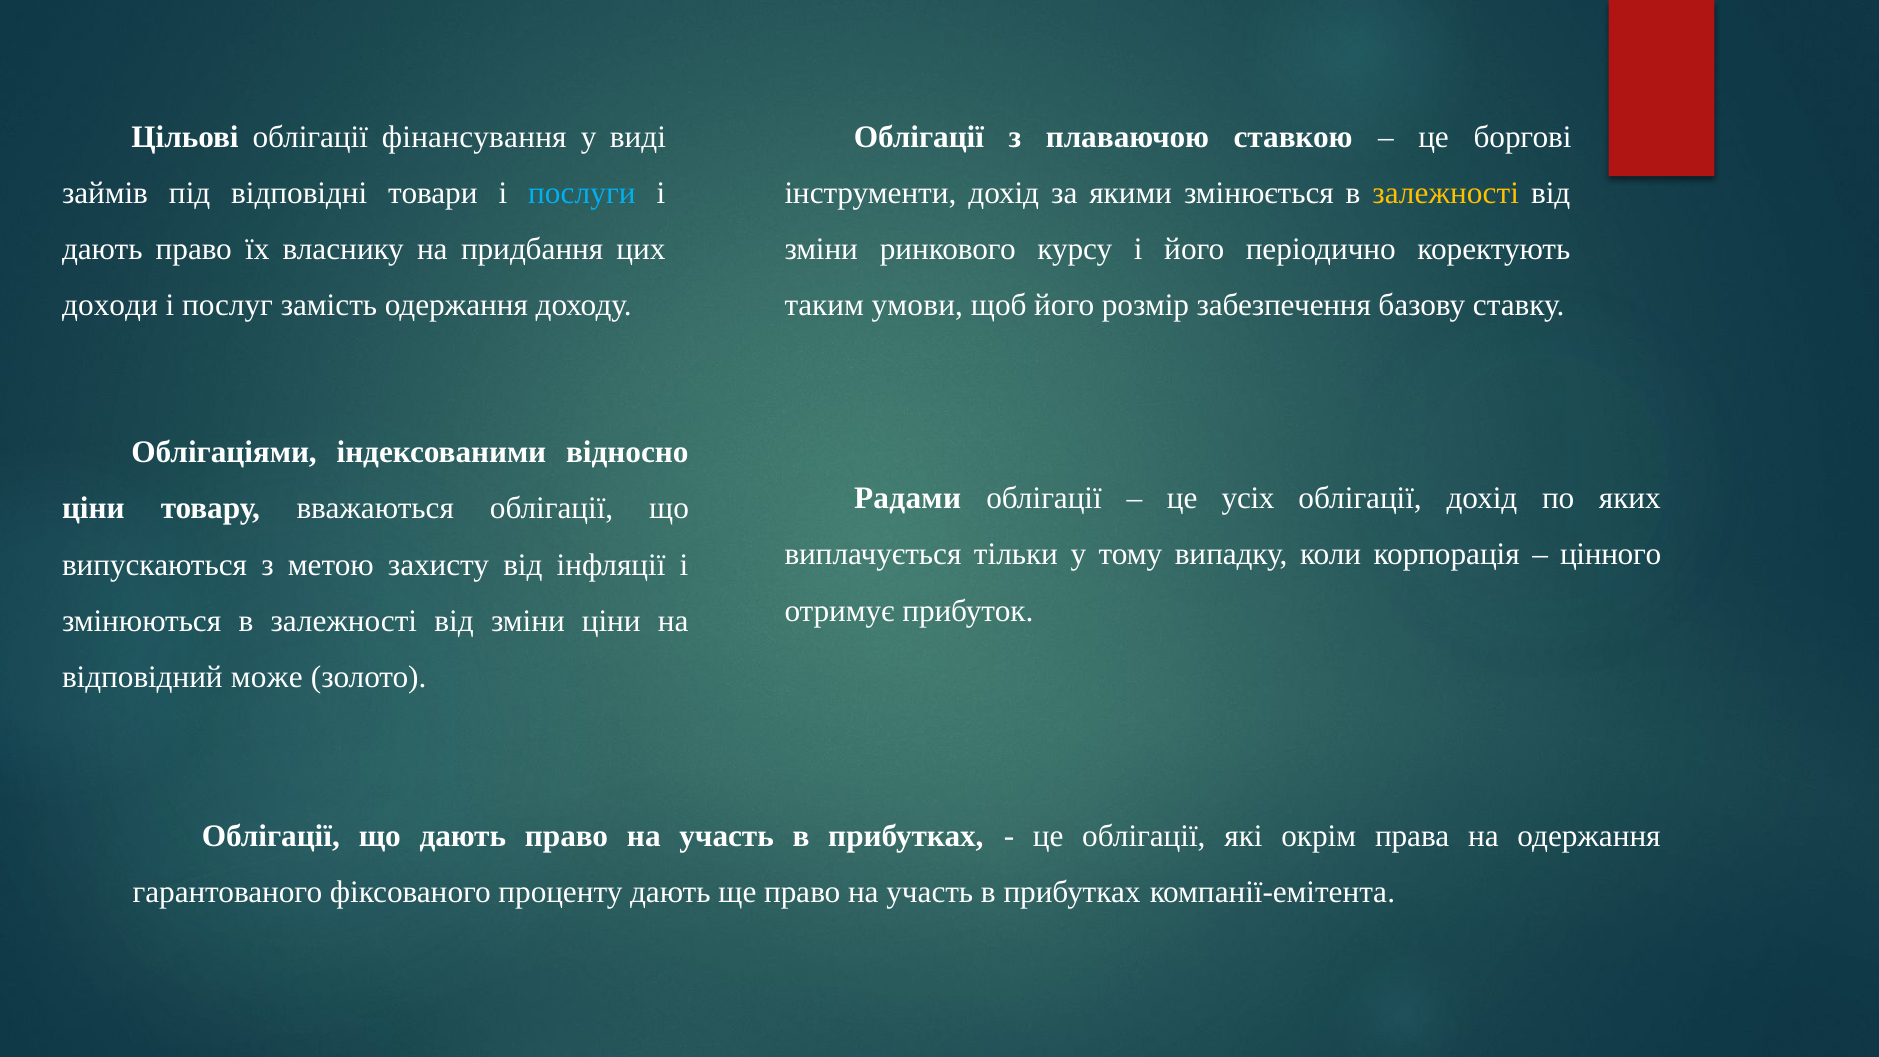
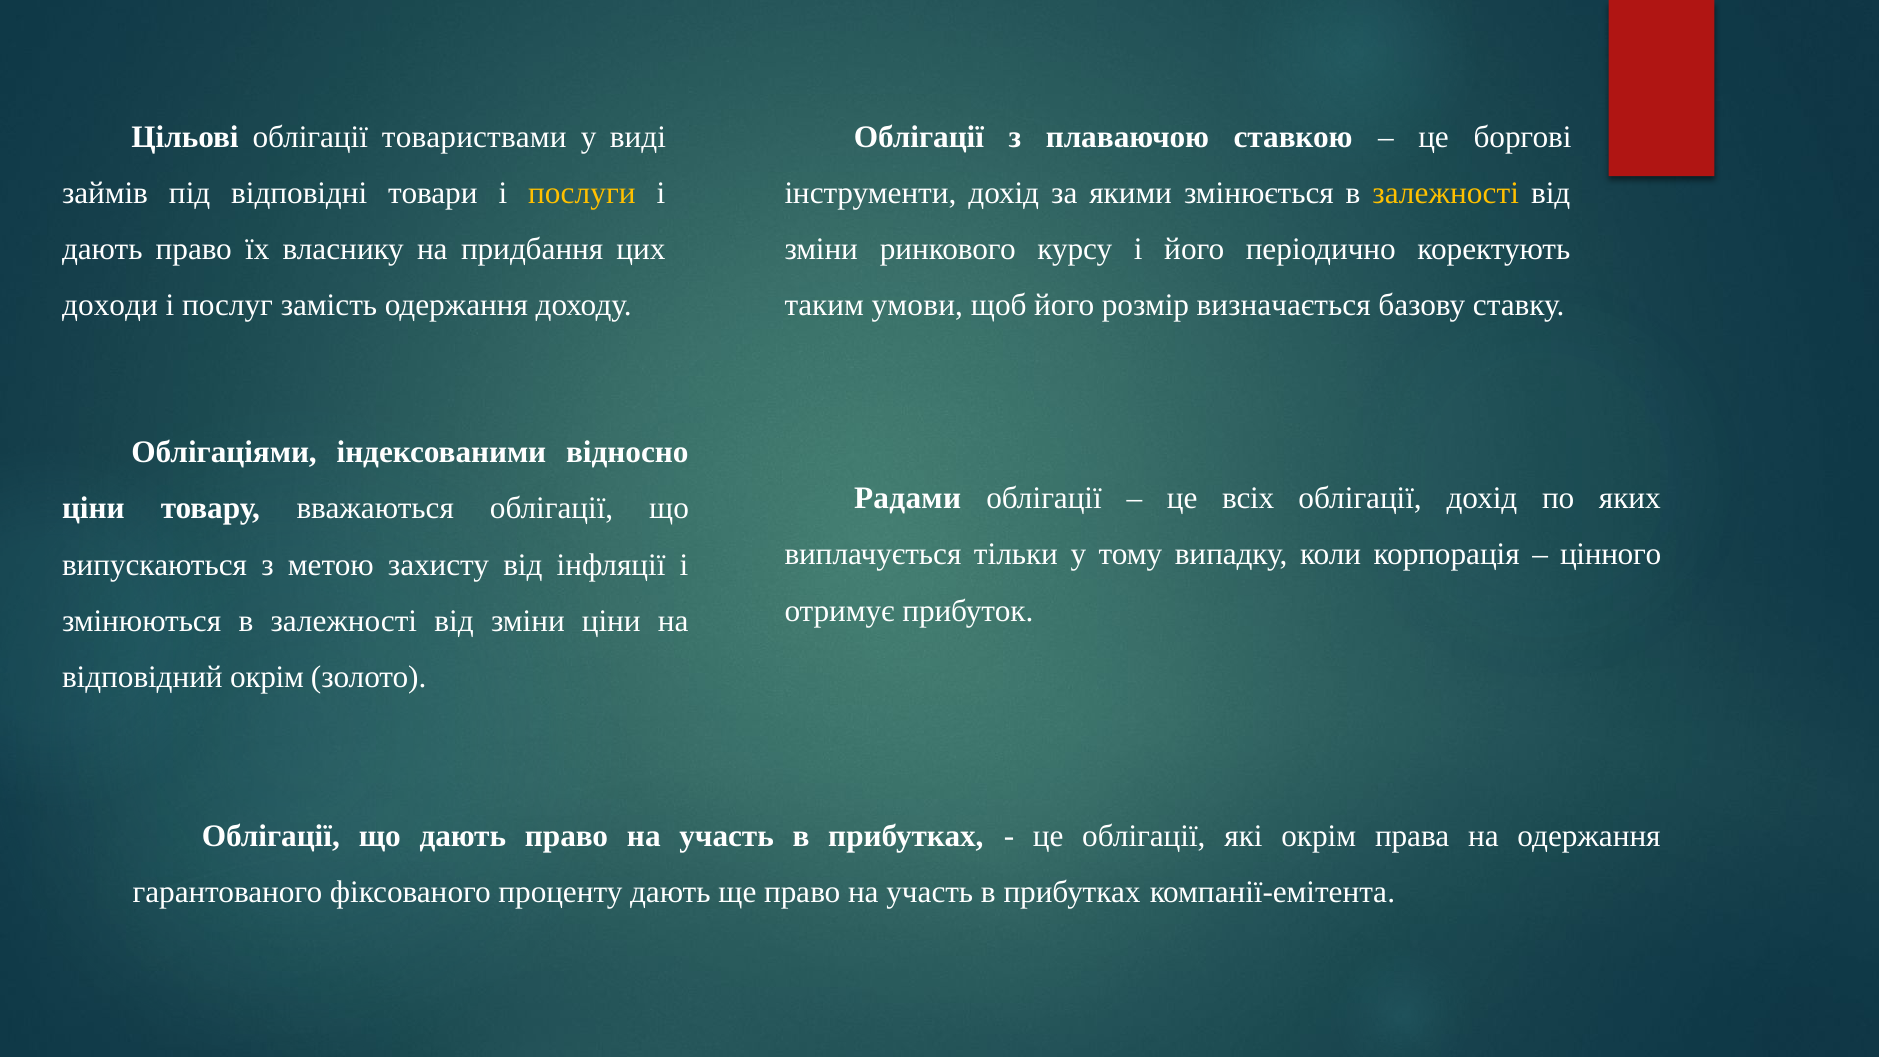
фінансування: фінансування -> товариствами
послуги colour: light blue -> yellow
забезпечення: забезпечення -> визначається
усіх: усіх -> всіх
відповідний може: може -> окрім
